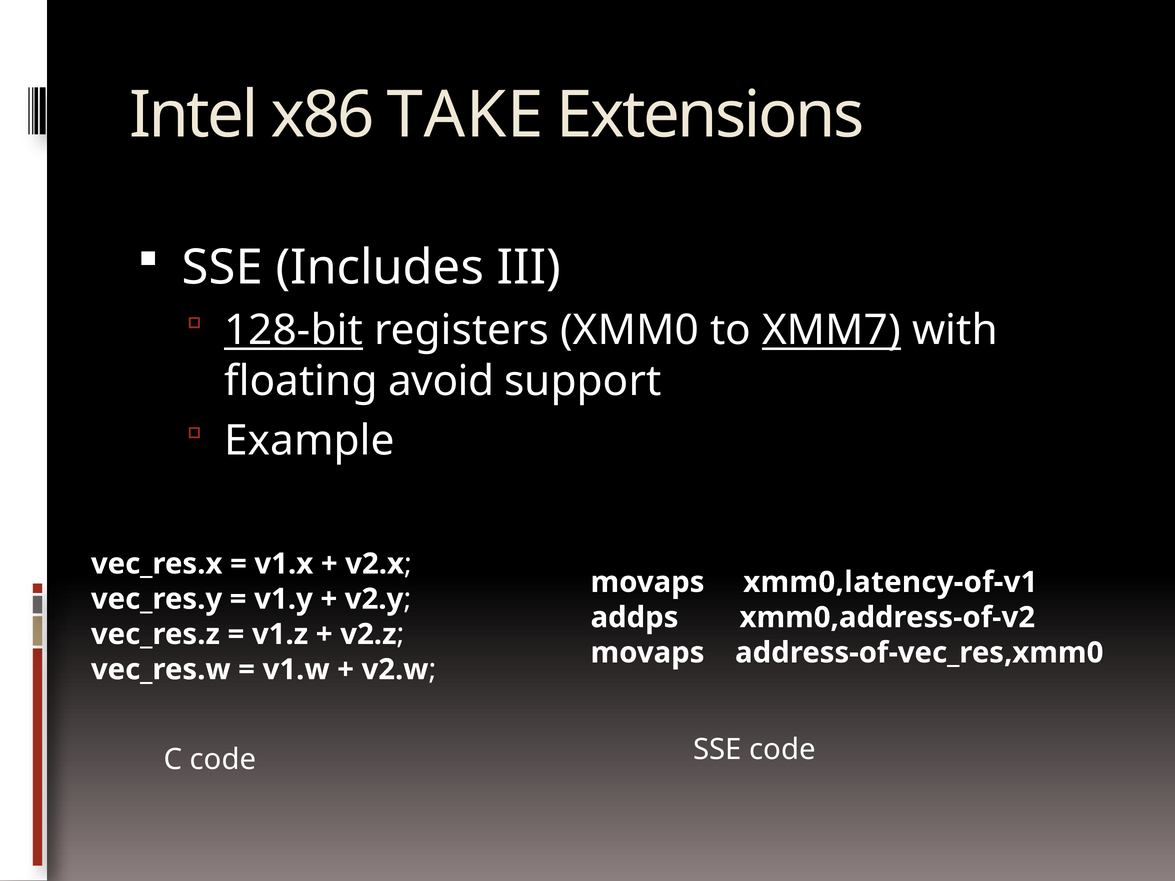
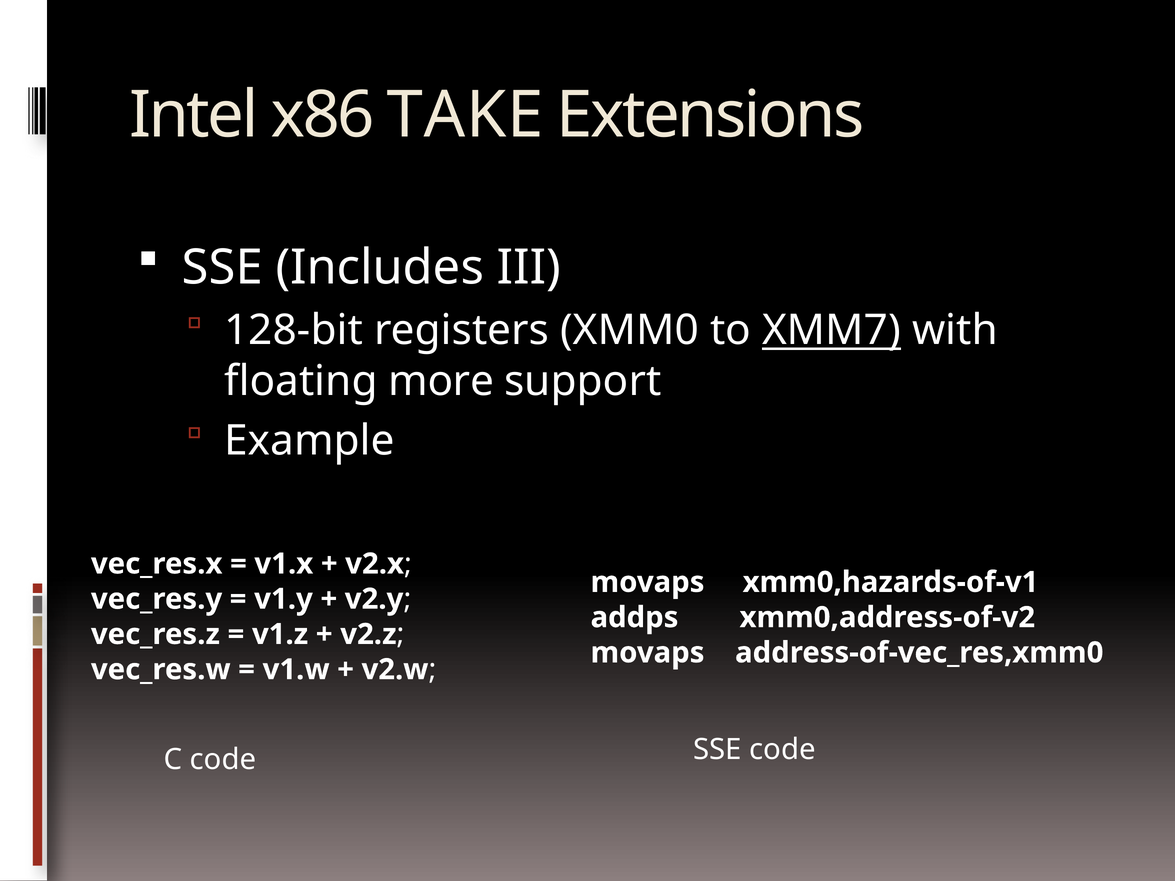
128-bit underline: present -> none
avoid: avoid -> more
xmm0,latency-of-v1: xmm0,latency-of-v1 -> xmm0,hazards-of-v1
